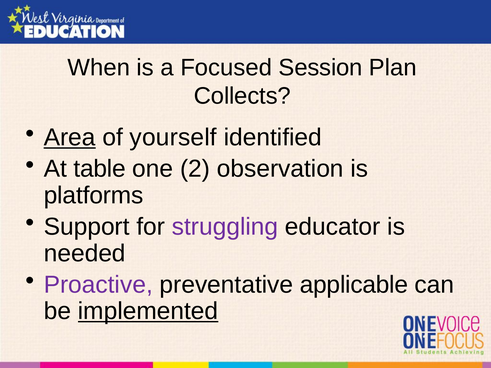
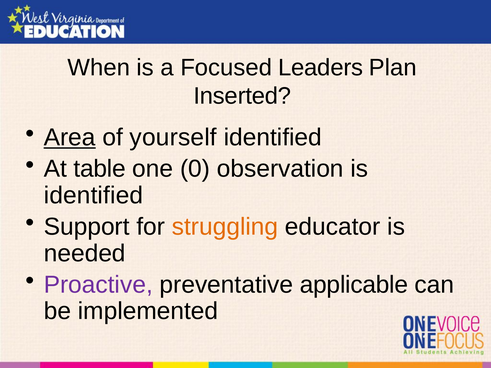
Session: Session -> Leaders
Collects: Collects -> Inserted
2: 2 -> 0
platforms at (94, 195): platforms -> identified
struggling colour: purple -> orange
implemented underline: present -> none
